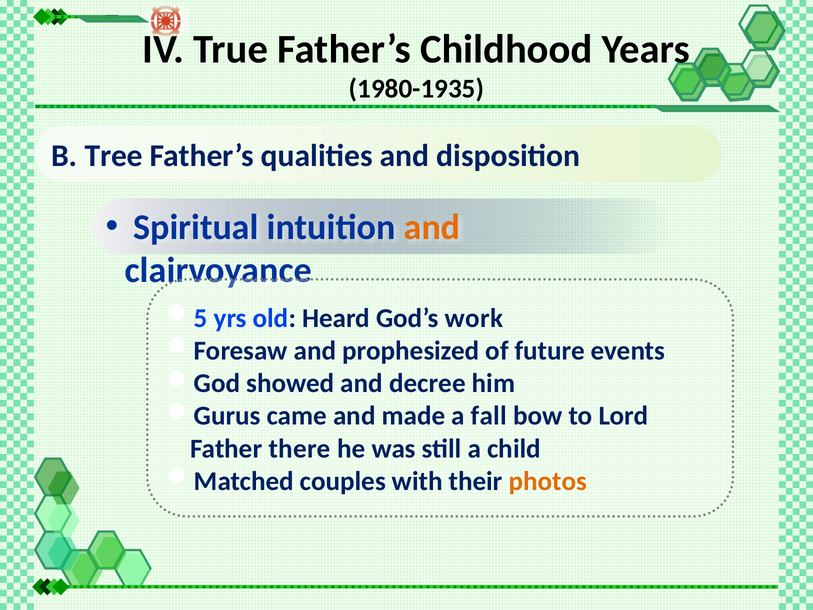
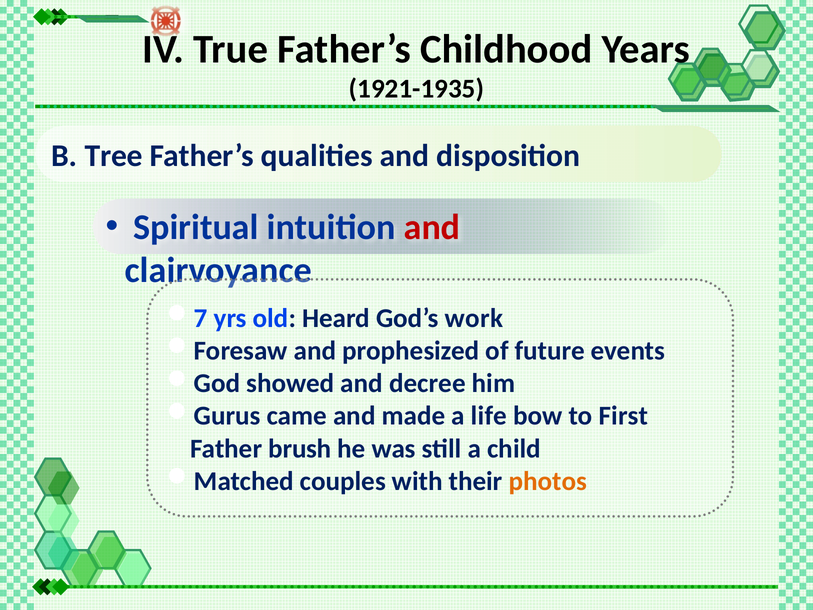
1980-1935: 1980-1935 -> 1921-1935
and at (432, 227) colour: orange -> red
5: 5 -> 7
fall: fall -> life
Lord: Lord -> First
there: there -> brush
